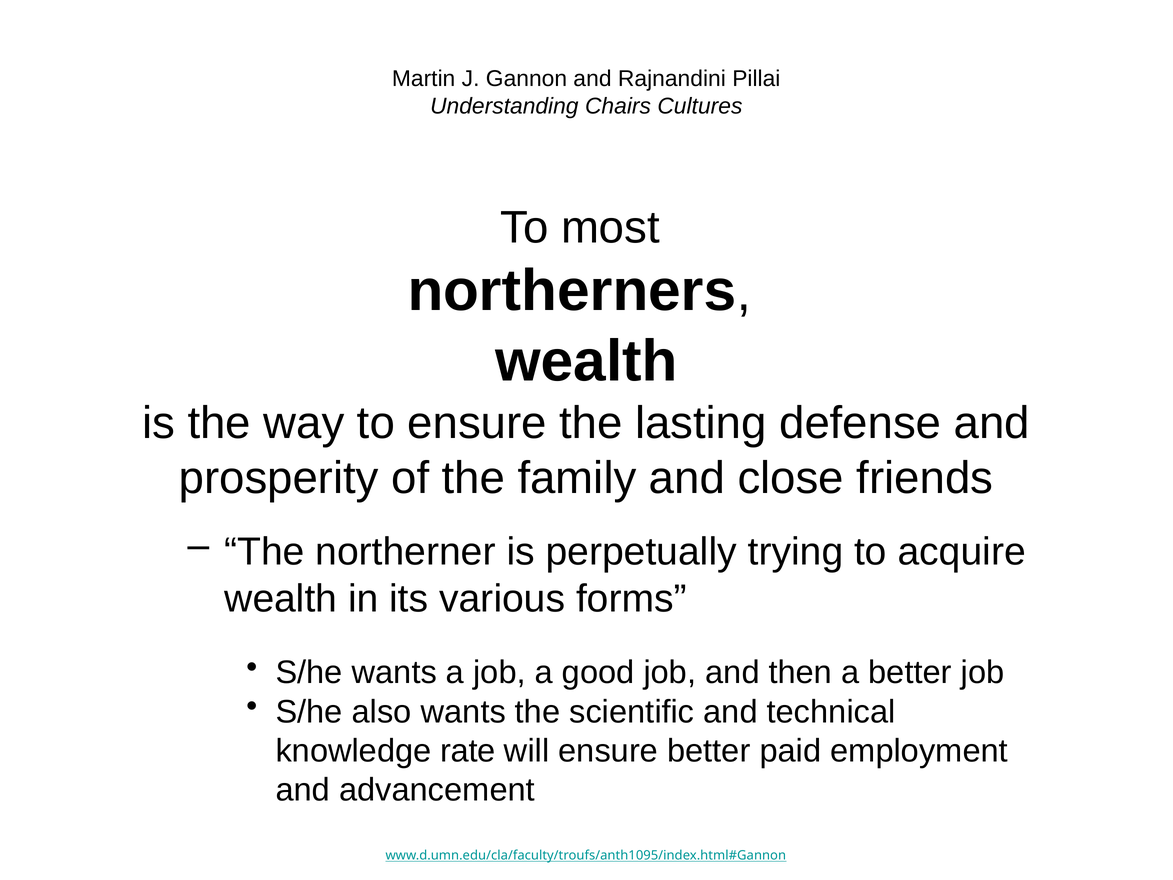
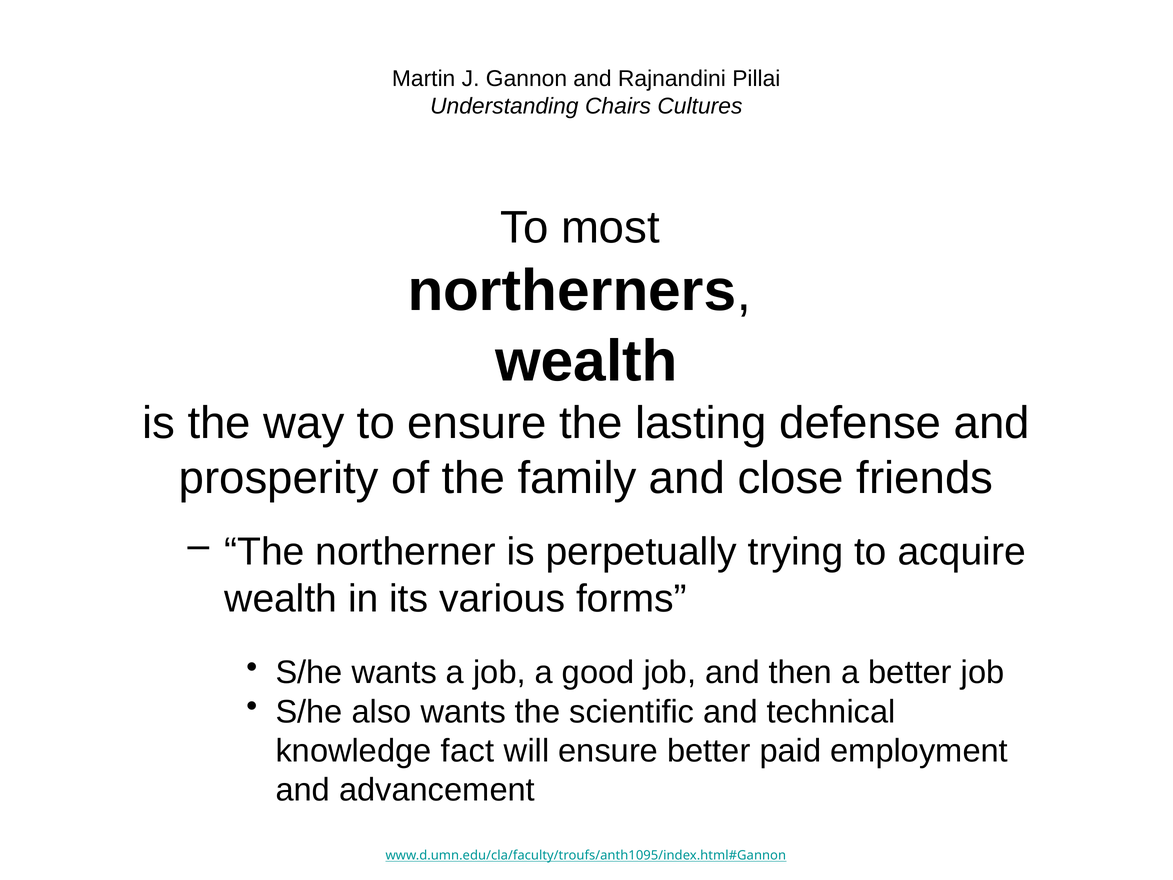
rate: rate -> fact
